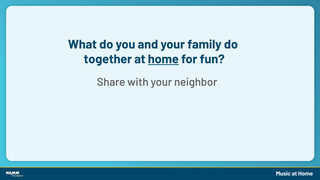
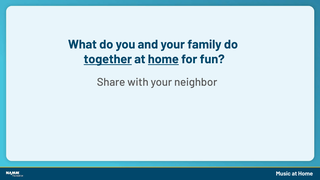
together underline: none -> present
